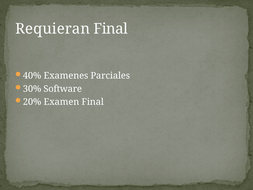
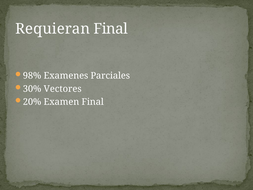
40%: 40% -> 98%
Software: Software -> Vectores
